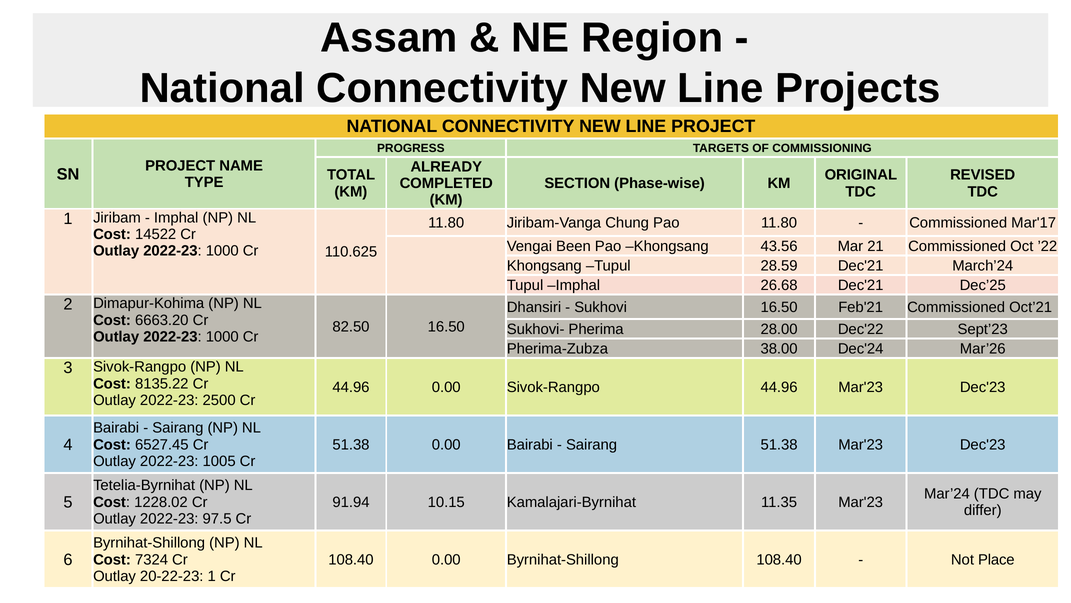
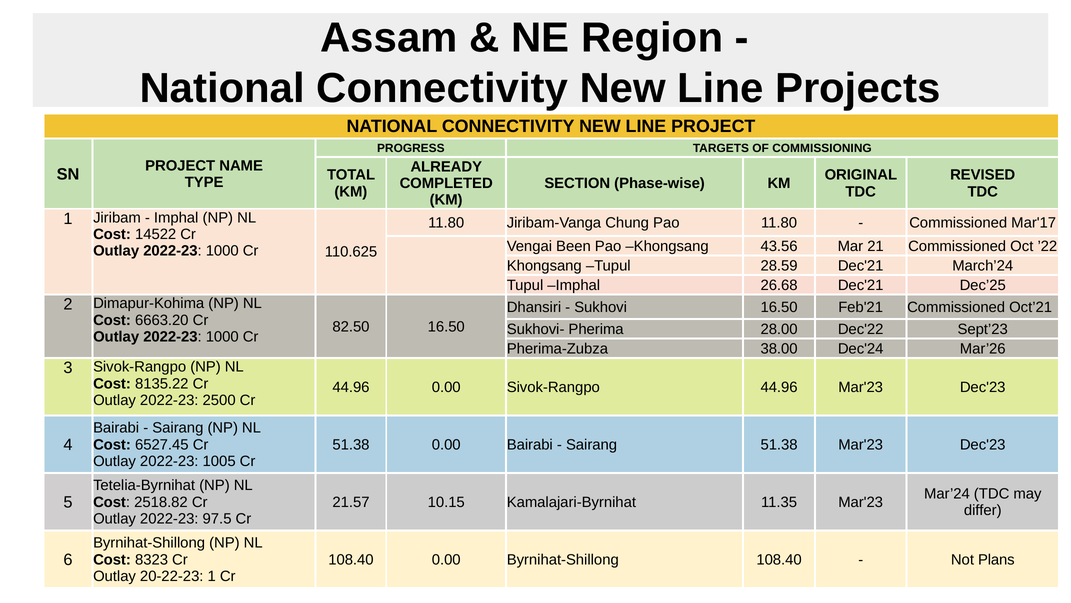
1228.02: 1228.02 -> 2518.82
91.94: 91.94 -> 21.57
7324: 7324 -> 8323
Place: Place -> Plans
